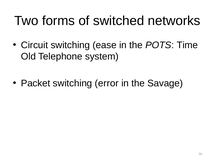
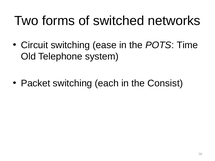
error: error -> each
Savage: Savage -> Consist
